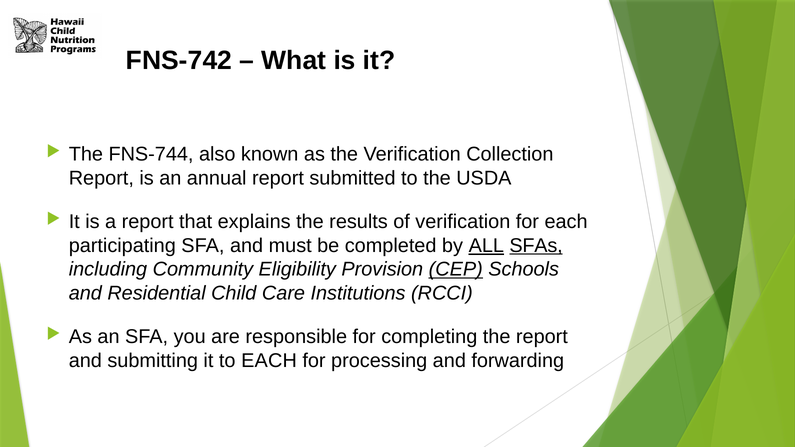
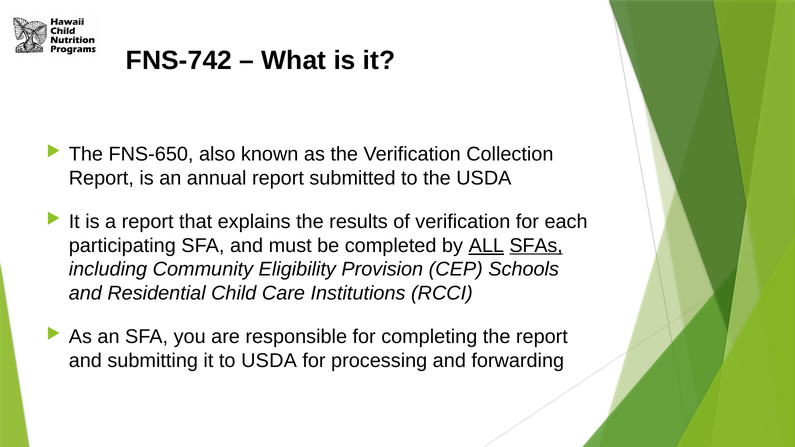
FNS-744: FNS-744 -> FNS-650
CEP underline: present -> none
to EACH: EACH -> USDA
